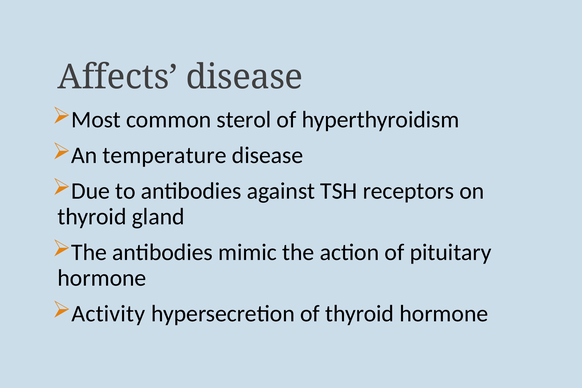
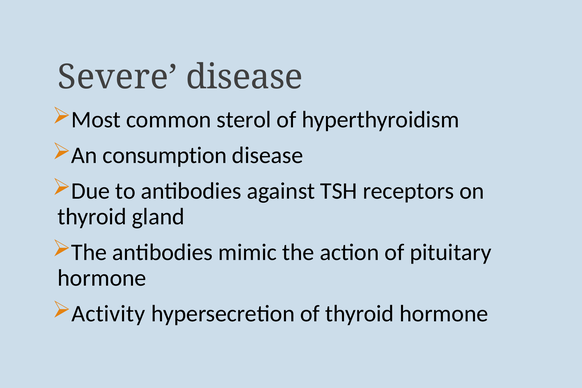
Affects: Affects -> Severe
temperature: temperature -> consumption
